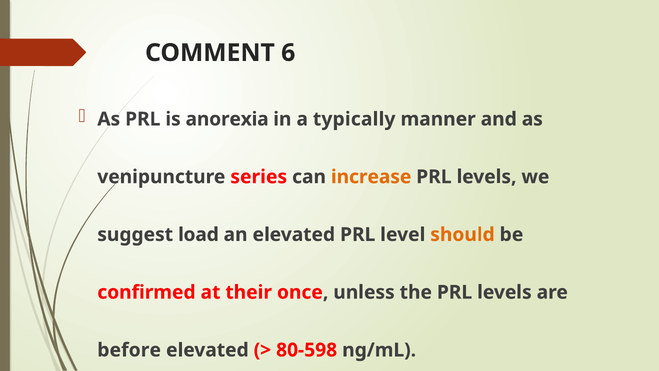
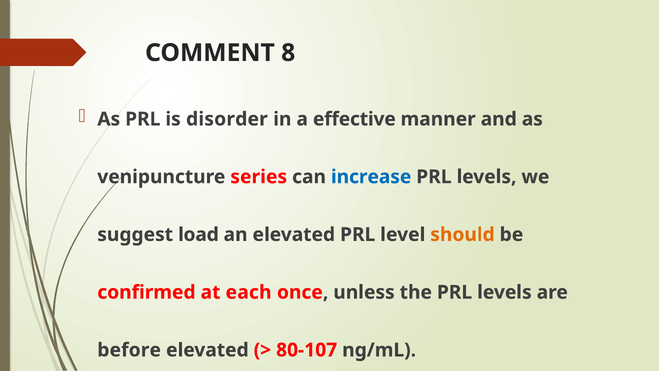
6: 6 -> 8
anorexia: anorexia -> disorder
typically: typically -> effective
increase colour: orange -> blue
their: their -> each
80-598: 80-598 -> 80-107
